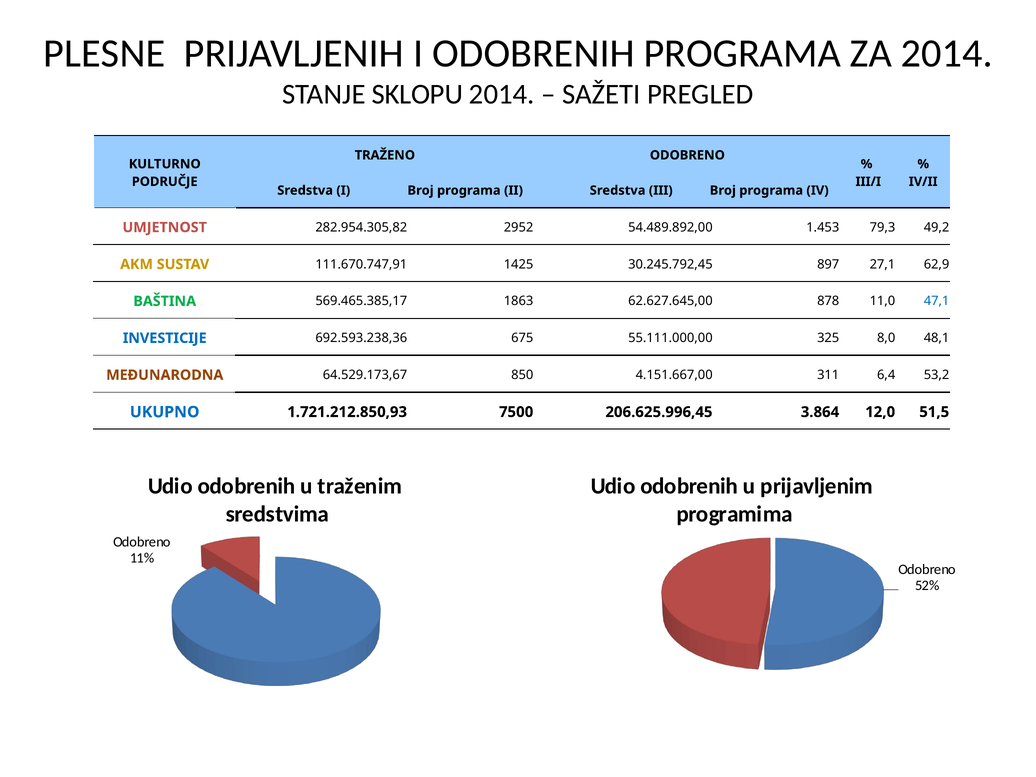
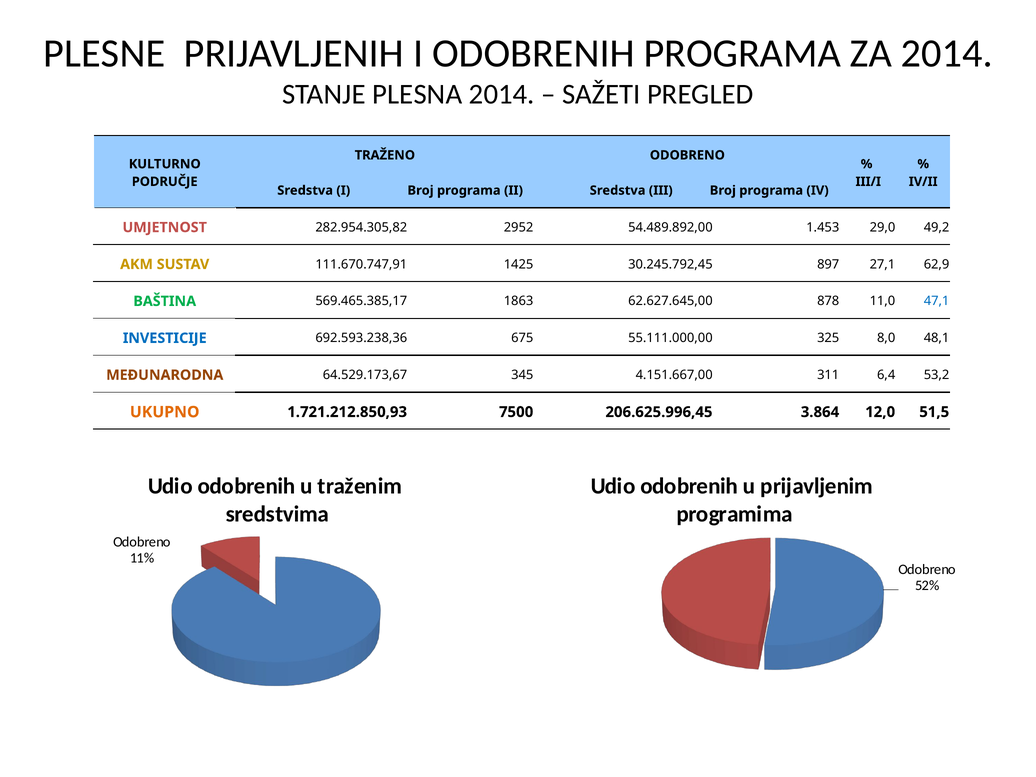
SKLOPU: SKLOPU -> PLESNA
79,3: 79,3 -> 29,0
850: 850 -> 345
UKUPNO colour: blue -> orange
